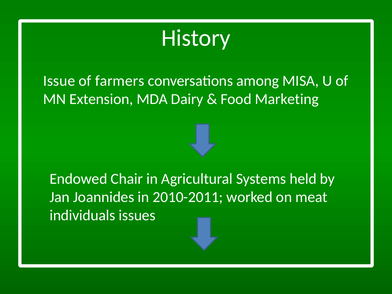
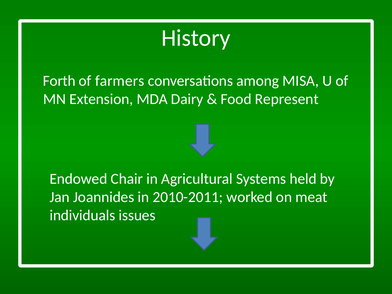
Issue: Issue -> Forth
Marketing: Marketing -> Represent
